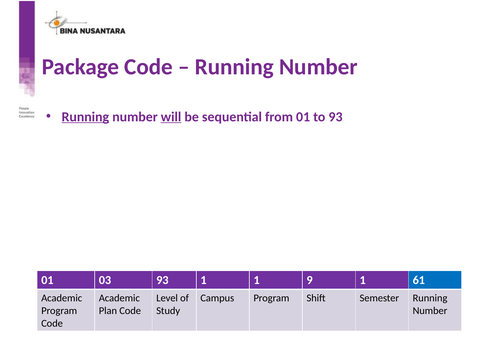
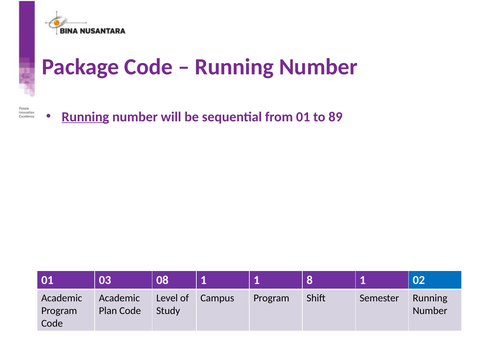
will underline: present -> none
to 93: 93 -> 89
03 93: 93 -> 08
9: 9 -> 8
61: 61 -> 02
